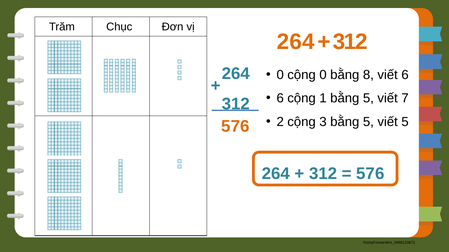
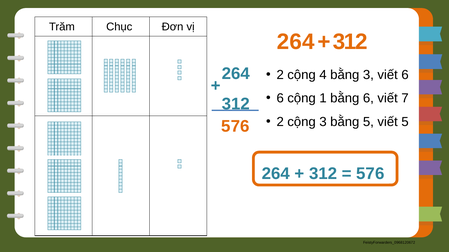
0 at (280, 75): 0 -> 2
cộng 0: 0 -> 4
bằng 8: 8 -> 3
1 bằng 5: 5 -> 6
